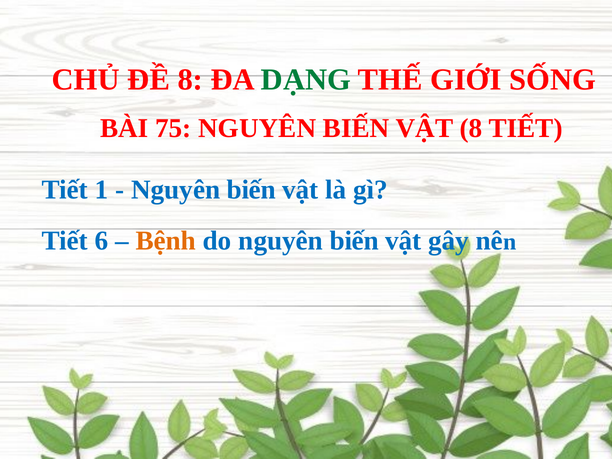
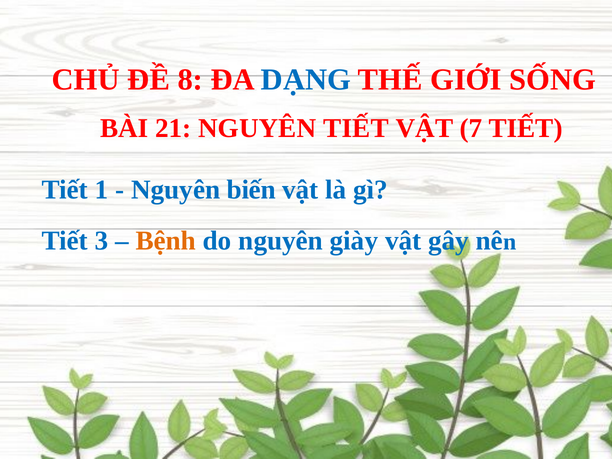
DẠNG colour: green -> blue
75: 75 -> 21
BIẾN at (356, 128): BIẾN -> TIẾT
VẬT 8: 8 -> 7
6: 6 -> 3
do nguyên biến: biến -> giày
